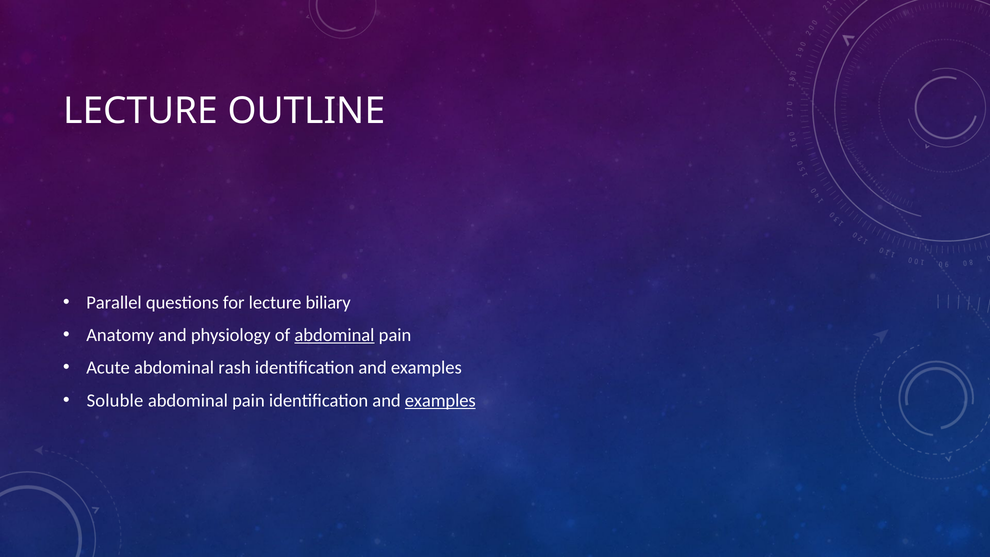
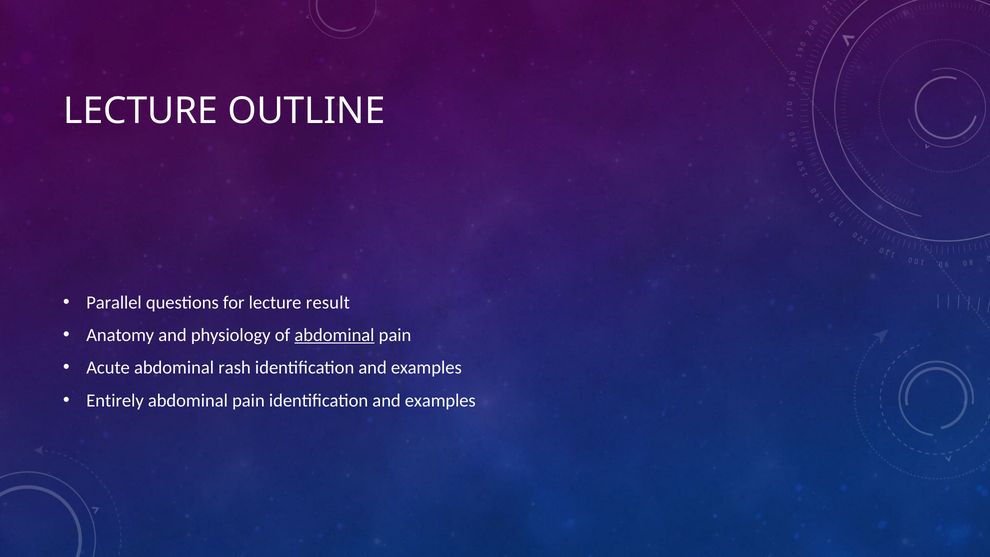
biliary: biliary -> result
Soluble: Soluble -> Entirely
examples at (440, 400) underline: present -> none
